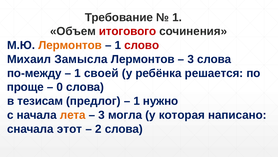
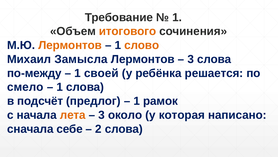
итогового colour: red -> orange
слово colour: red -> orange
проще: проще -> смело
0 at (60, 87): 0 -> 1
тезисам: тезисам -> подсчёт
нужно: нужно -> рамок
могла: могла -> около
этот: этот -> себе
